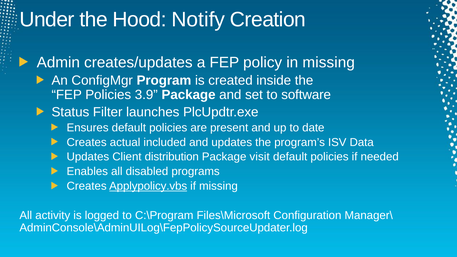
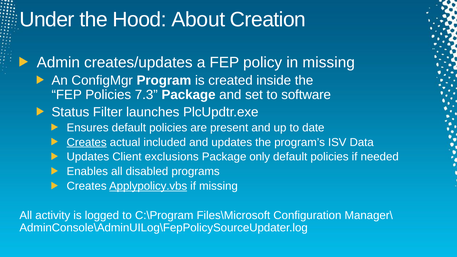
Notify: Notify -> About
3.9: 3.9 -> 7.3
Creates at (87, 142) underline: none -> present
distribution: distribution -> exclusions
visit: visit -> only
